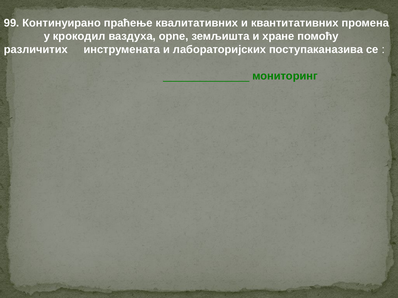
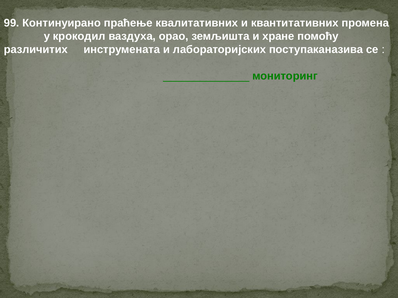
opne: opne -> орао
